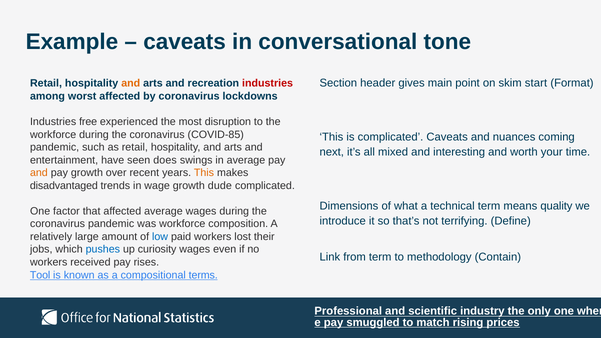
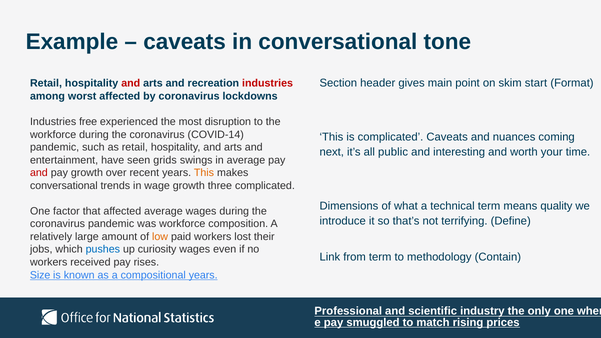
and at (131, 83) colour: orange -> red
COVID-85: COVID-85 -> COVID-14
mixed: mixed -> public
does: does -> grids
and at (39, 173) colour: orange -> red
disadvantaged at (64, 186): disadvantaged -> conversational
dude: dude -> three
low colour: blue -> orange
Tool: Tool -> Size
compositional terms: terms -> years
